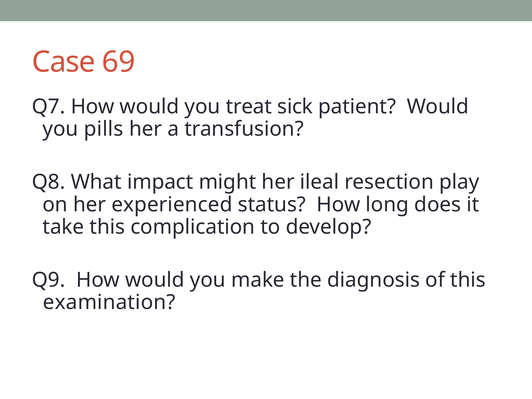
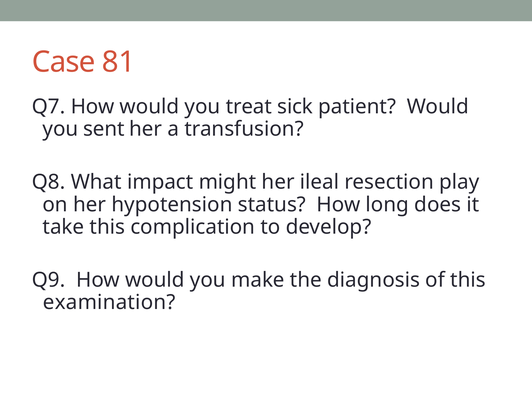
69: 69 -> 81
pills: pills -> sent
experienced: experienced -> hypotension
